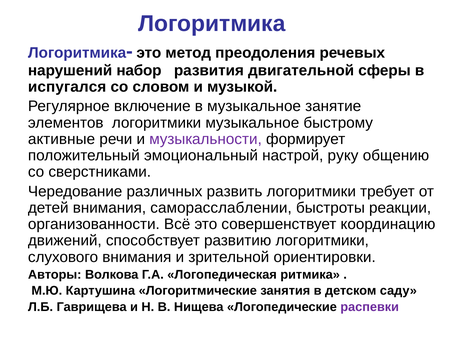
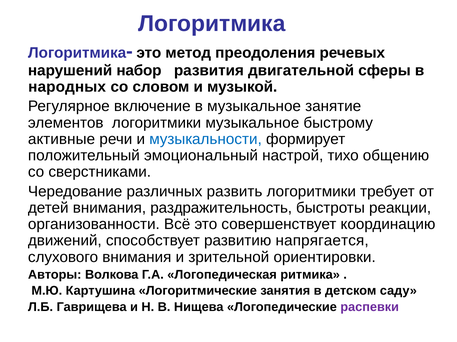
испугался: испугался -> народных
музыкальности colour: purple -> blue
руку: руку -> тихо
саморасслаблении: саморасслаблении -> раздражительность
развитию логоритмики: логоритмики -> напрягается
